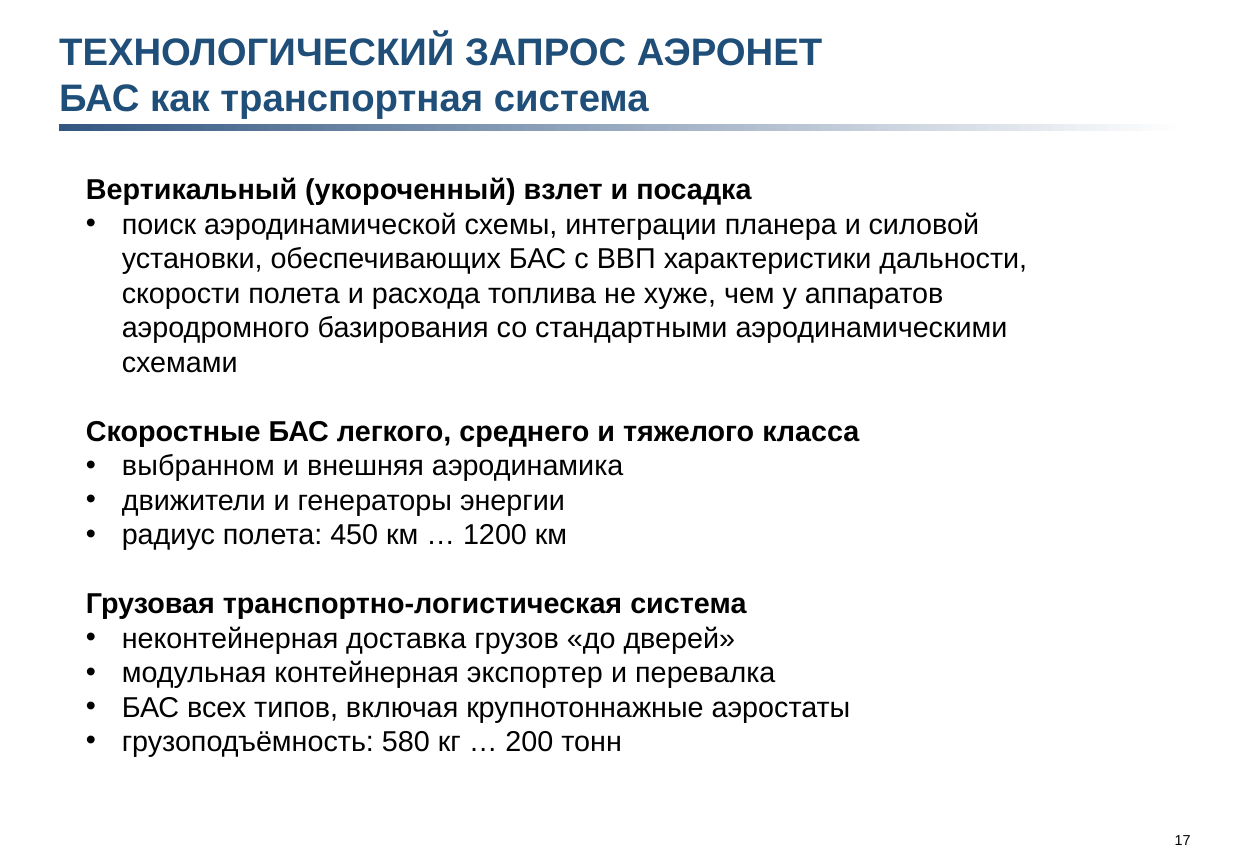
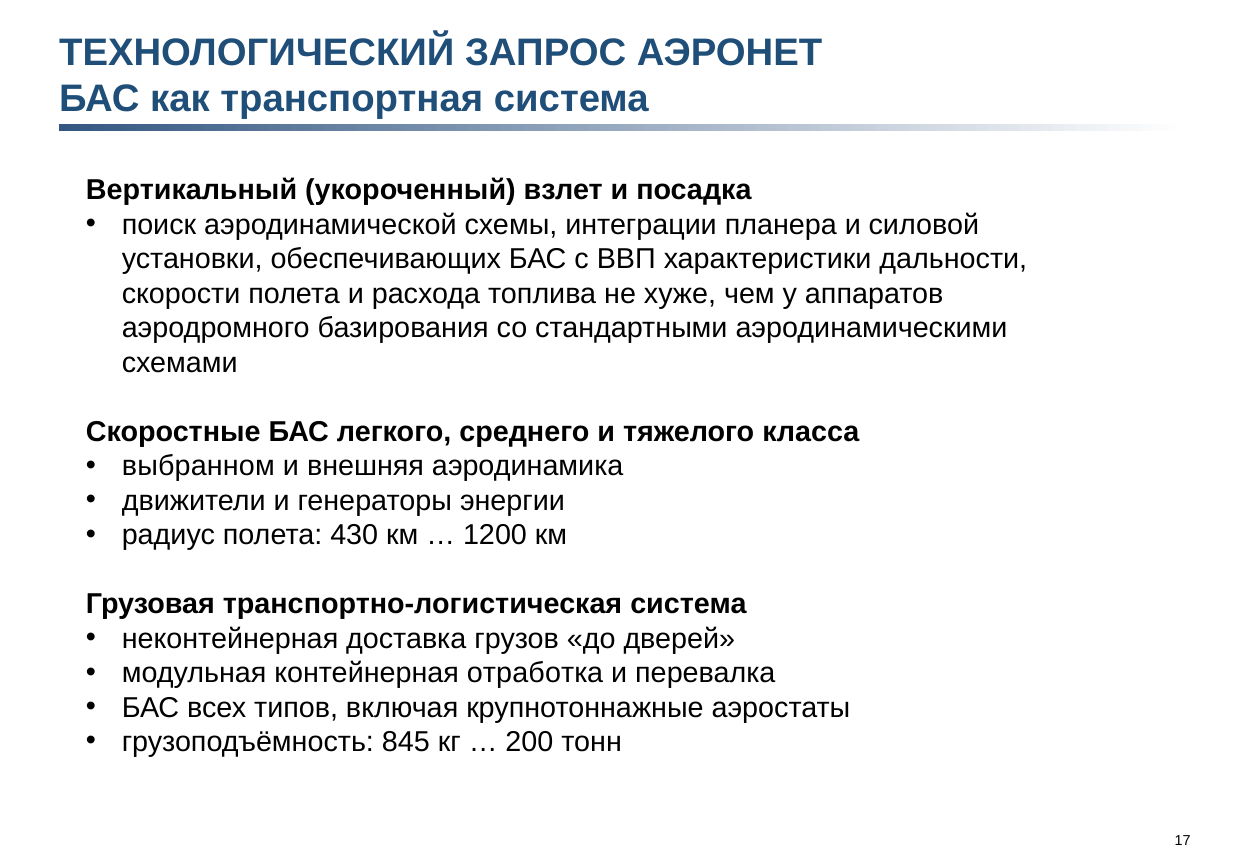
450: 450 -> 430
экспортер: экспортер -> отработка
580: 580 -> 845
